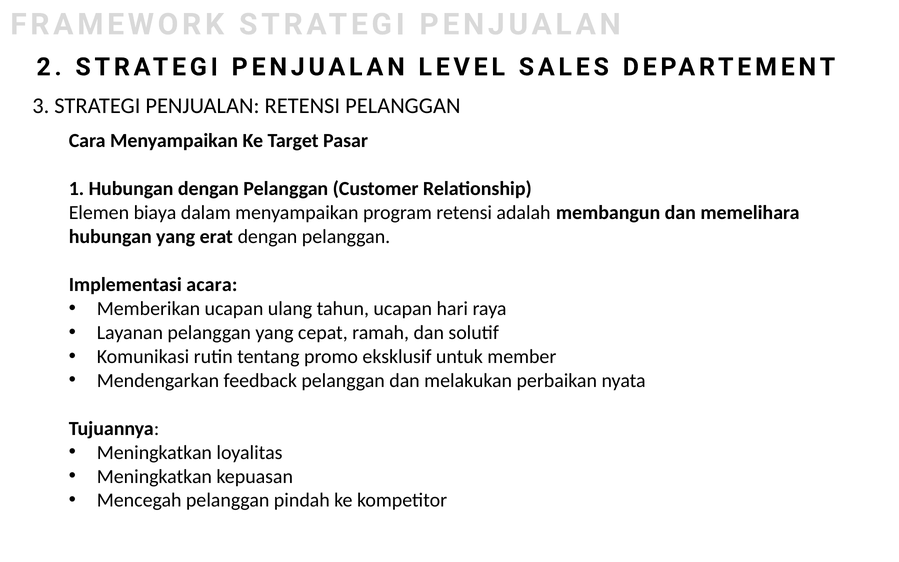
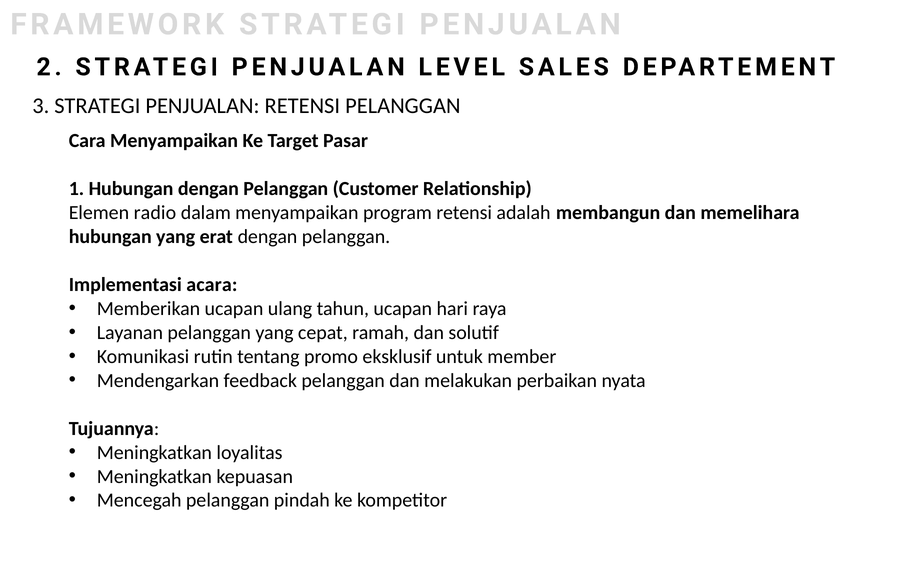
biaya: biaya -> radio
